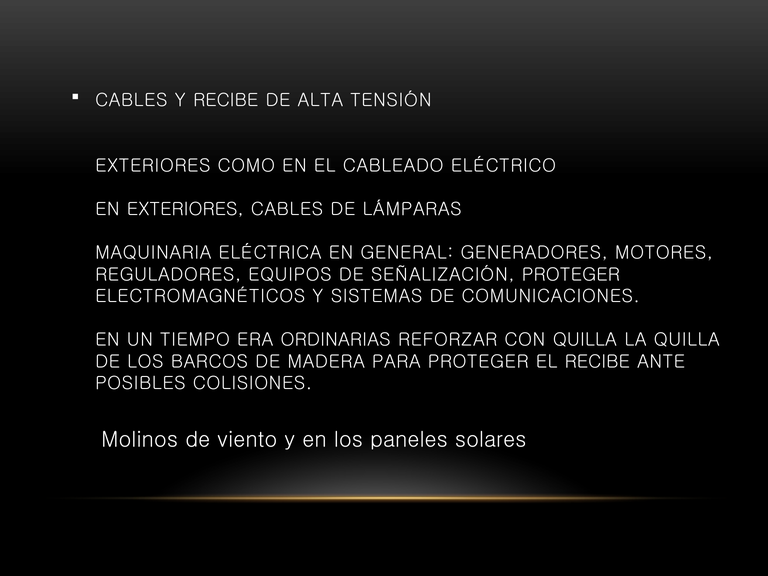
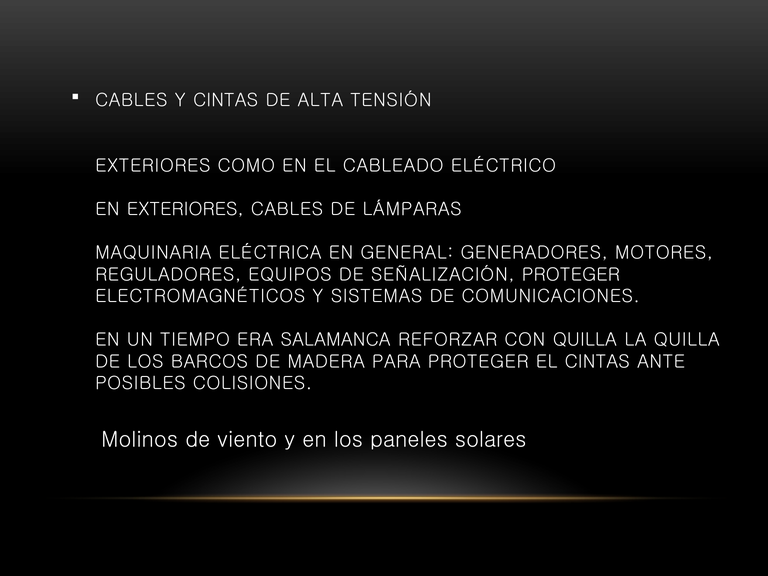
Y RECIBE: RECIBE -> CINTAS
ORDINARIAS: ORDINARIAS -> SALAMANCA
EL RECIBE: RECIBE -> CINTAS
